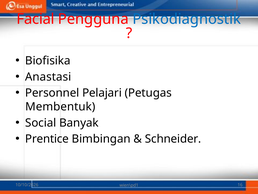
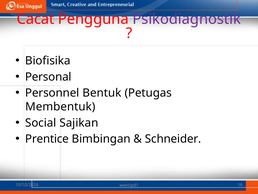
Facial: Facial -> Cacat
Psikodiagnostik colour: blue -> purple
Anastasi: Anastasi -> Personal
Pelajari: Pelajari -> Bentuk
Banyak: Banyak -> Sajikan
